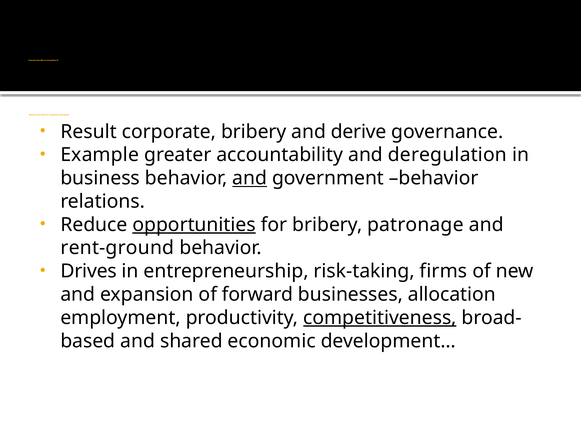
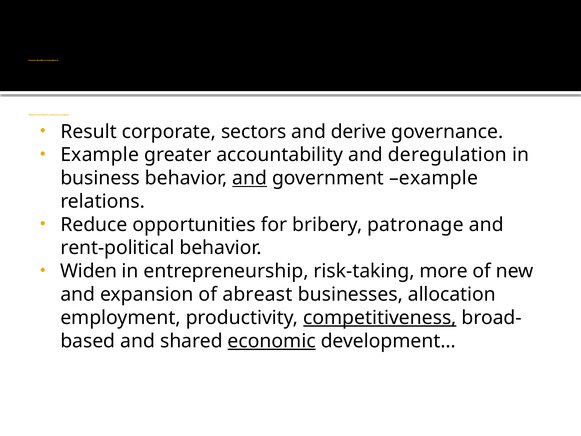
corporate bribery: bribery -> sectors
government behavior: behavior -> example
opportunities underline: present -> none
rent-ground: rent-ground -> rent-political
Drives: Drives -> Widen
firms: firms -> more
forward: forward -> abreast
economic at (272, 341) underline: none -> present
